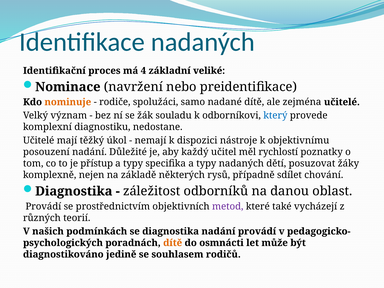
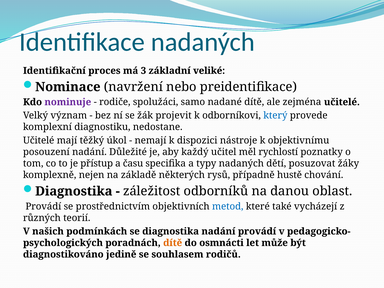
4: 4 -> 3
nominuje colour: orange -> purple
souladu: souladu -> projevit
typy at (133, 163): typy -> času
sdílet: sdílet -> hustě
metod colour: purple -> blue
